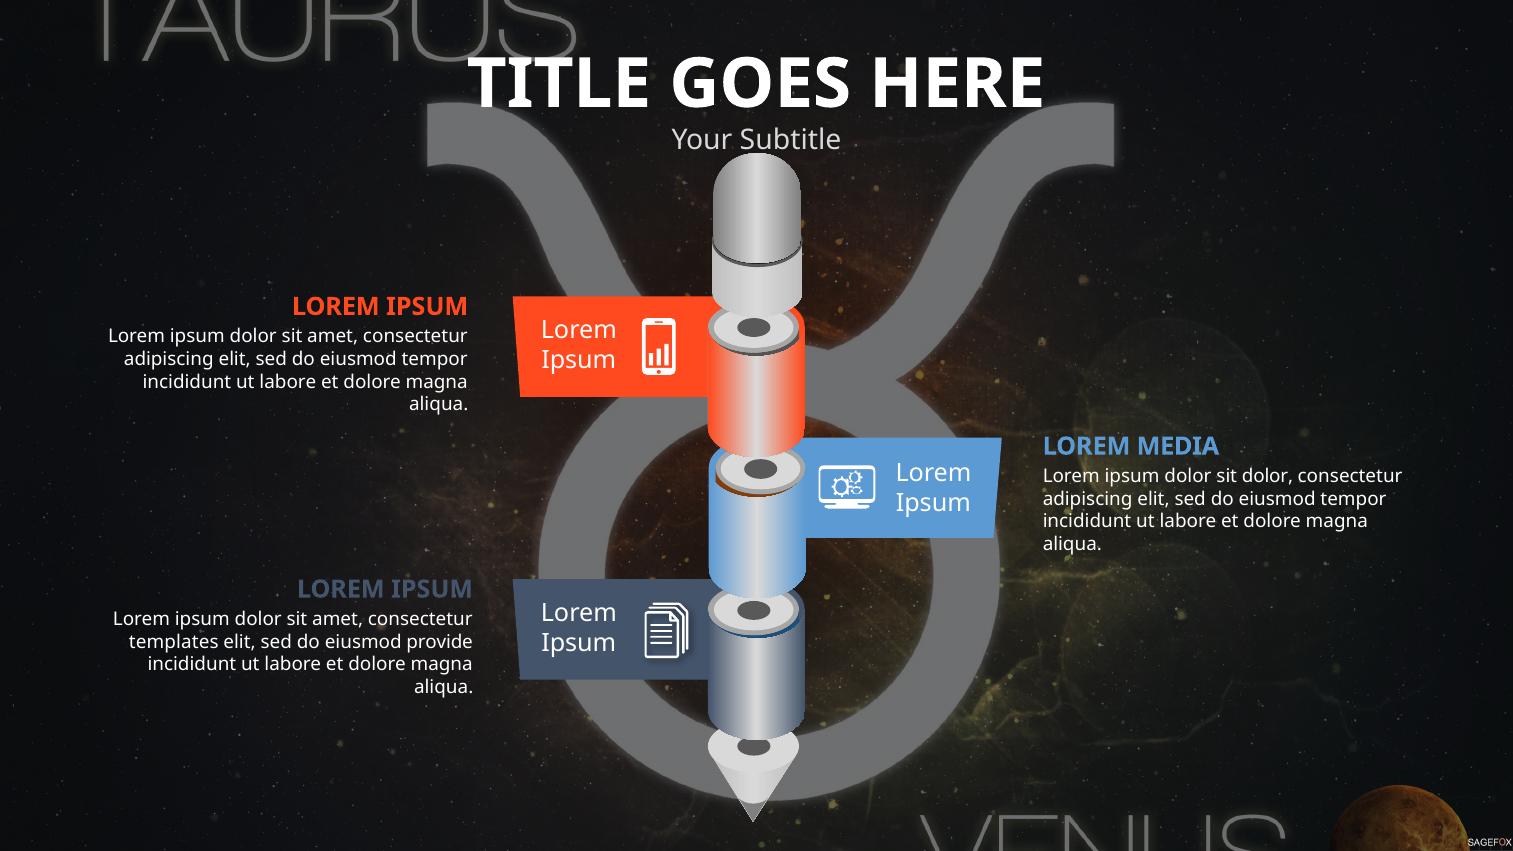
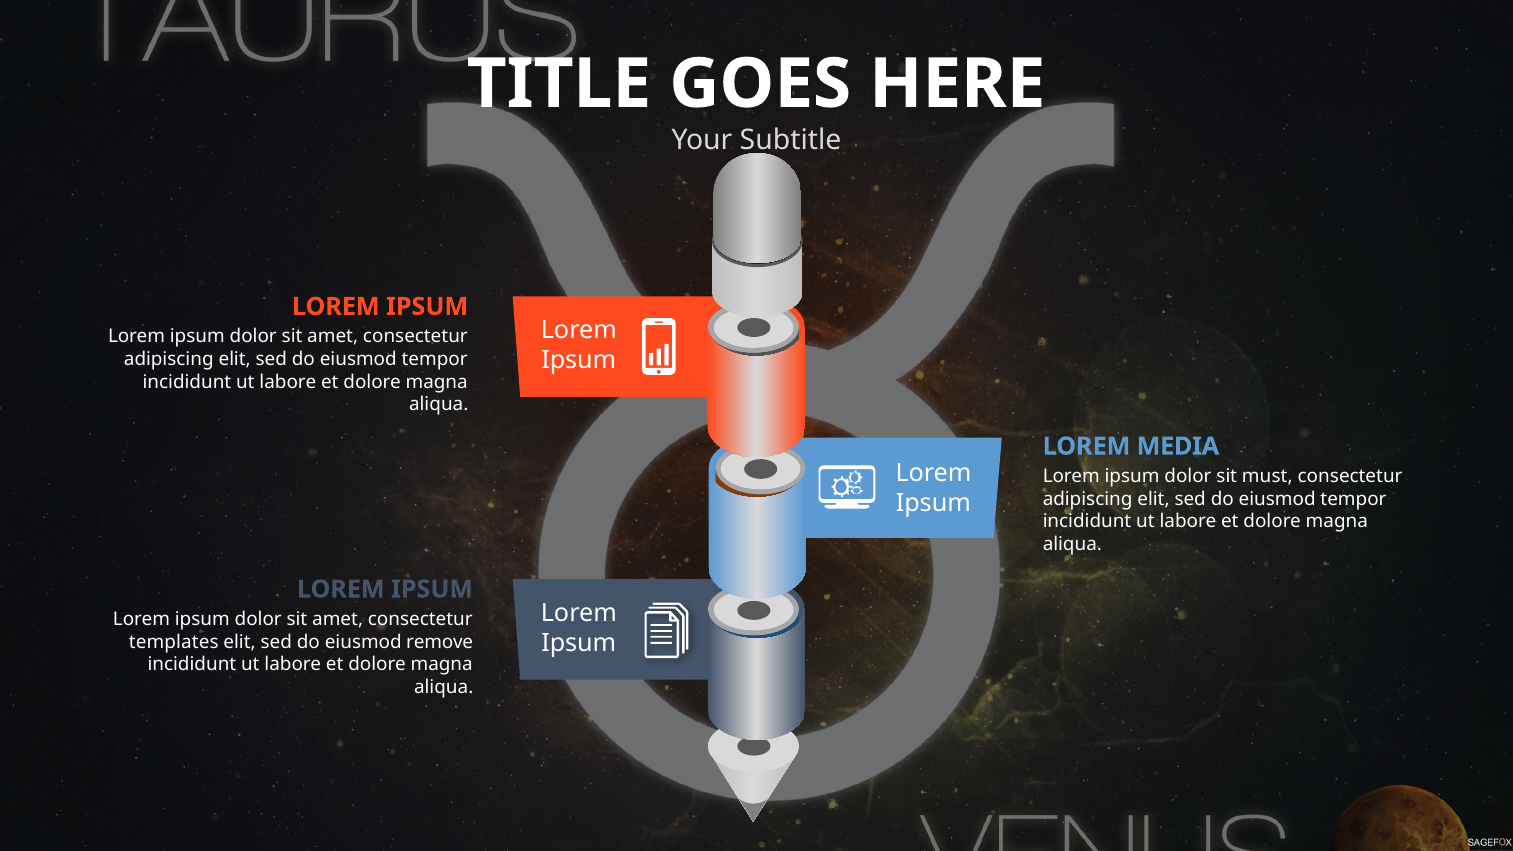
sit dolor: dolor -> must
provide: provide -> remove
